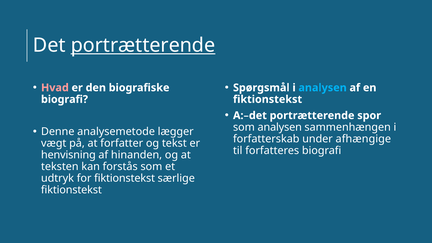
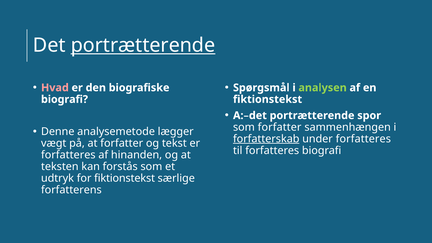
analysen at (323, 88) colour: light blue -> light green
som analysen: analysen -> forfatter
forfatterskab underline: none -> present
under afhængige: afhængige -> forfatteres
henvisning at (68, 155): henvisning -> forfatteres
fiktionstekst at (71, 190): fiktionstekst -> forfatterens
